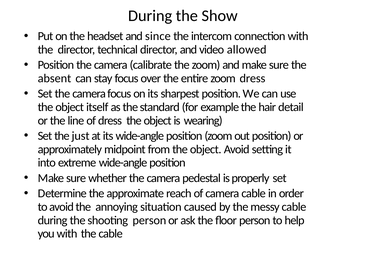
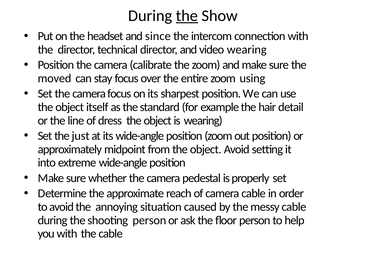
the at (187, 16) underline: none -> present
video allowed: allowed -> wearing
absent: absent -> moved
zoom dress: dress -> using
